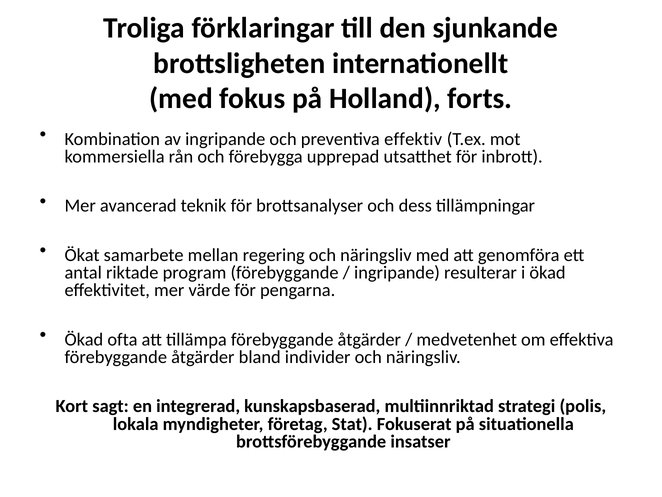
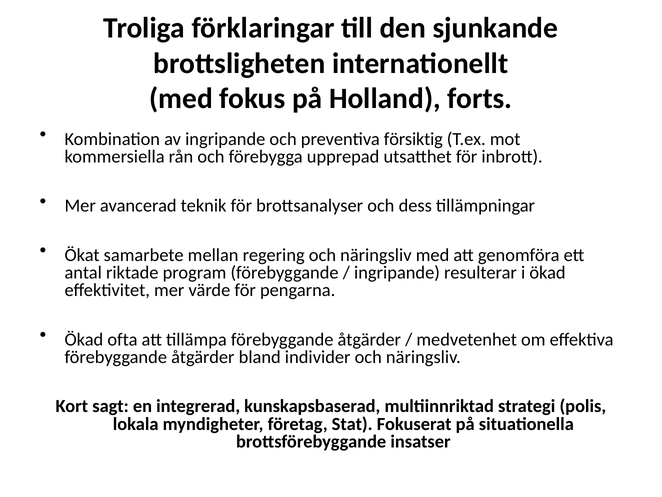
effektiv: effektiv -> försiktig
